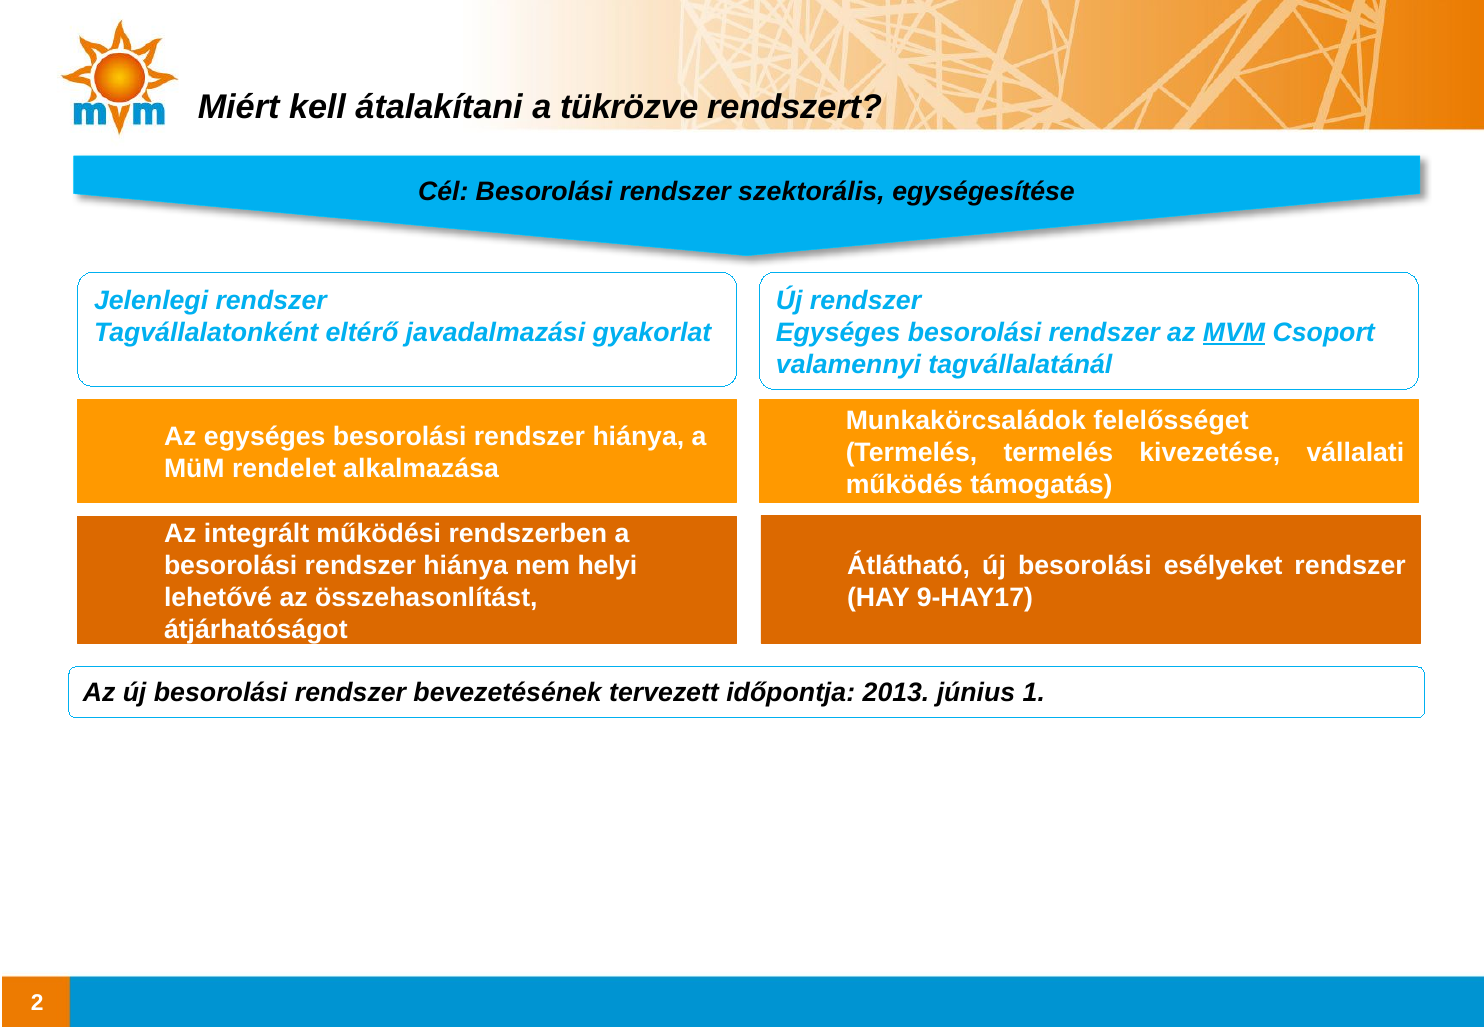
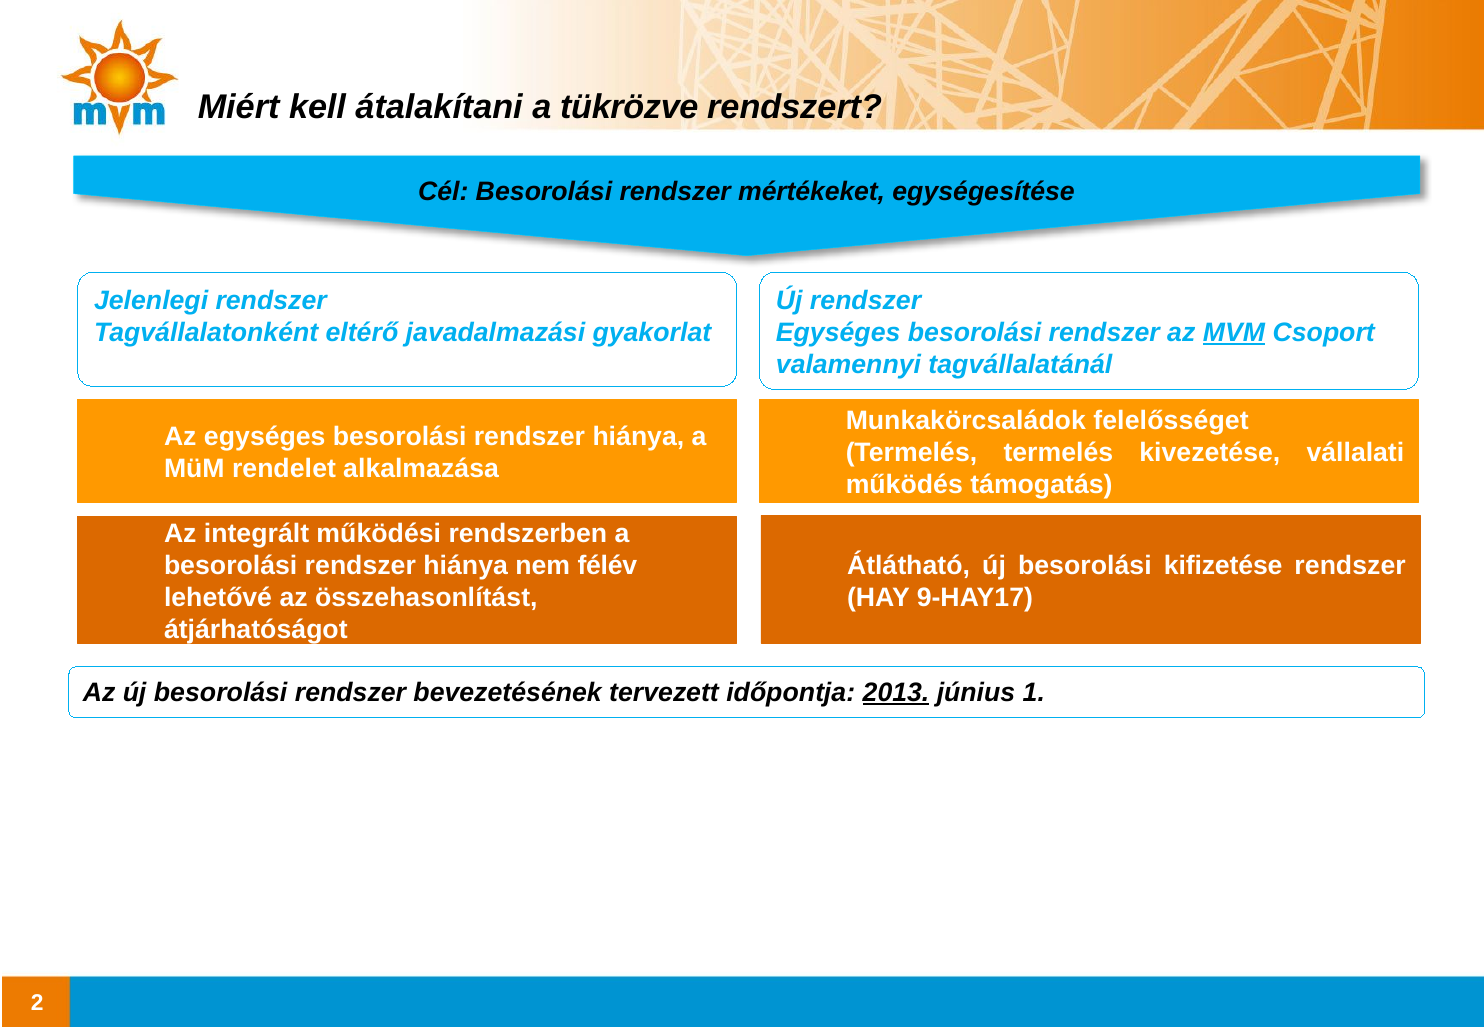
szektorális: szektorális -> mértékeket
esélyeket: esélyeket -> kifizetése
helyi: helyi -> félév
2013 underline: none -> present
